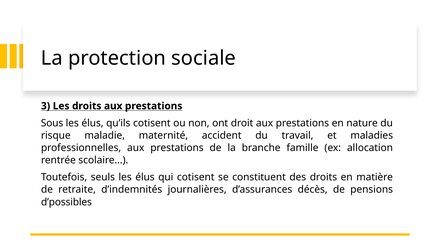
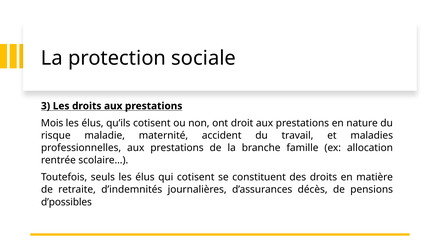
Sous: Sous -> Mois
